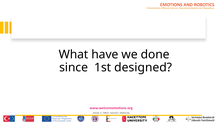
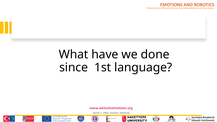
designed: designed -> language
